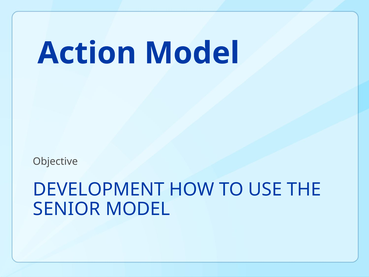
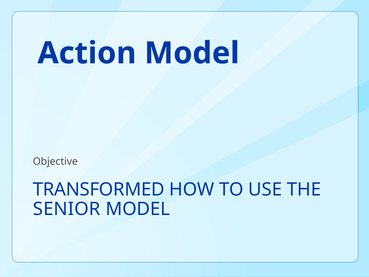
DEVELOPMENT: DEVELOPMENT -> TRANSFORMED
